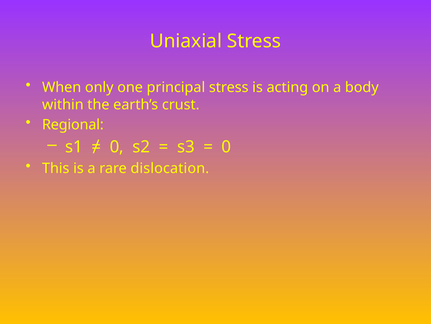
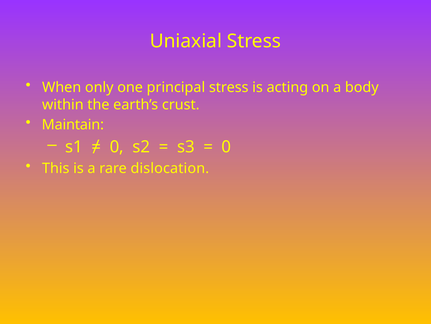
Regional: Regional -> Maintain
